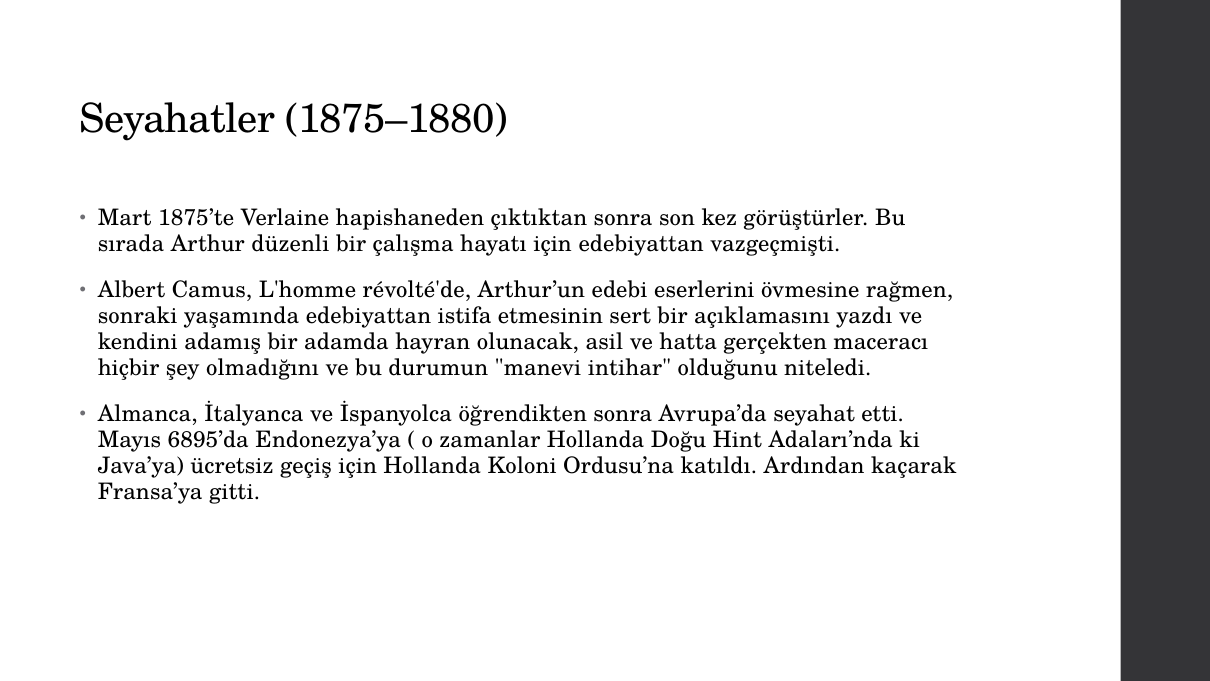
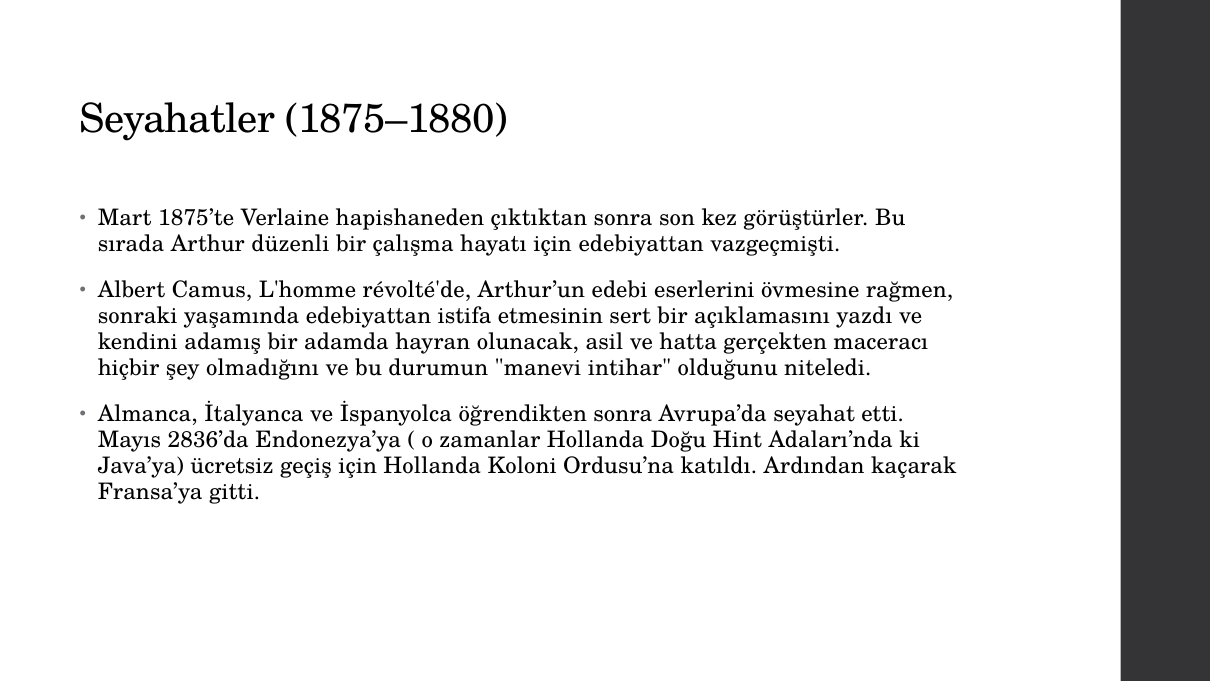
6895’da: 6895’da -> 2836’da
